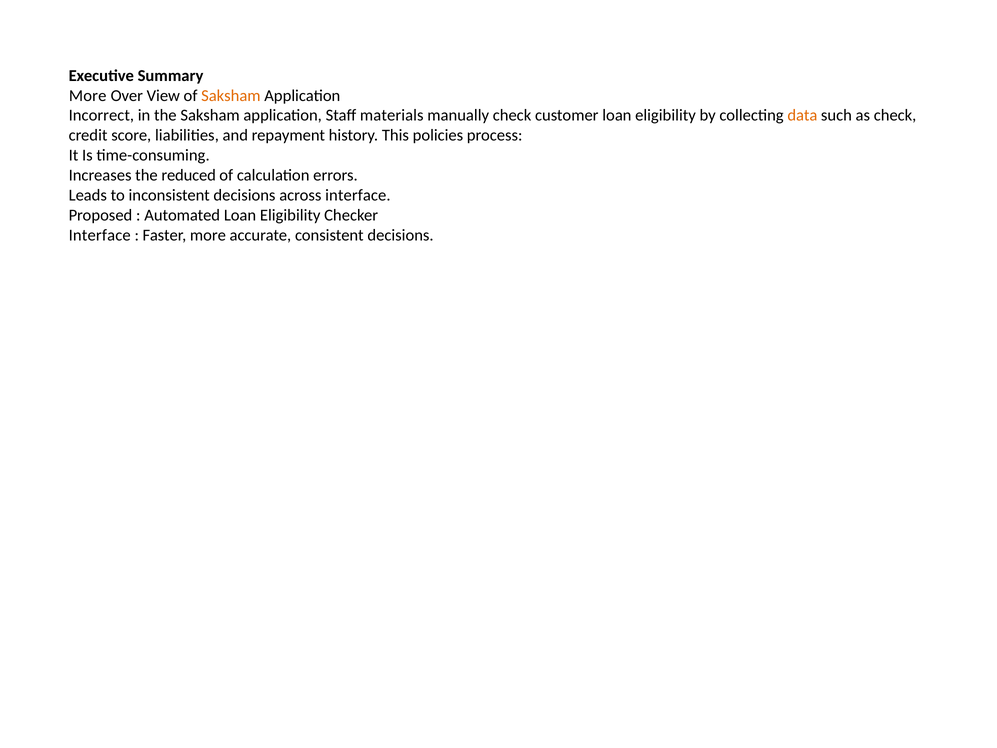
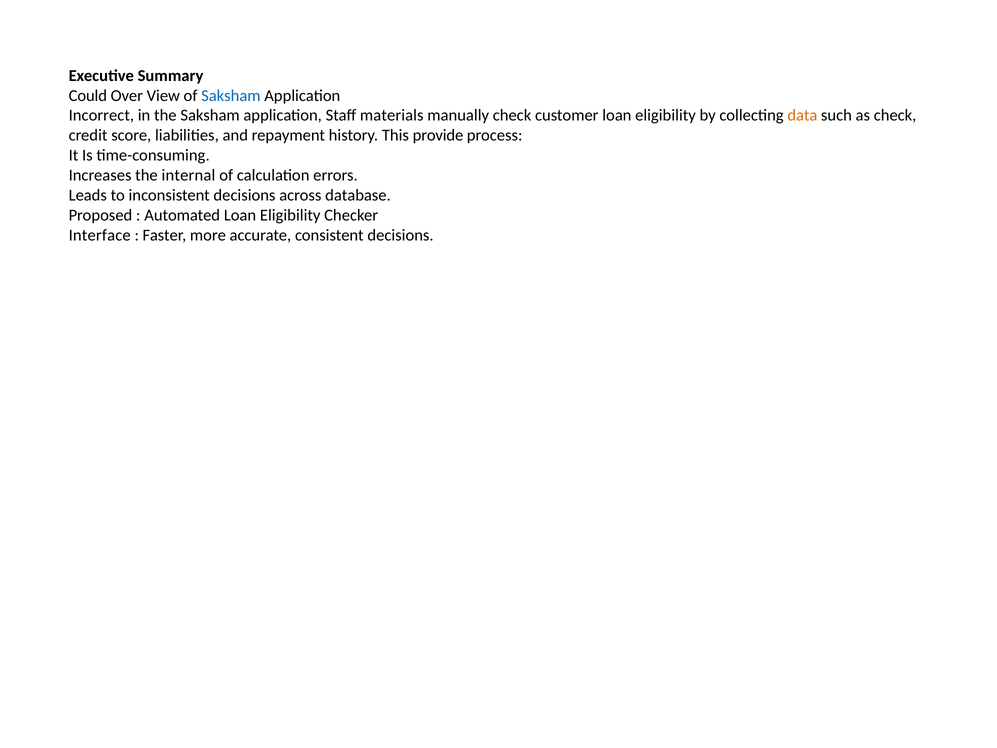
More at (88, 96): More -> Could
Saksham at (231, 96) colour: orange -> blue
policies: policies -> provide
reduced: reduced -> internal
across interface: interface -> database
